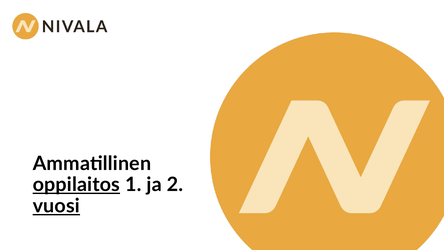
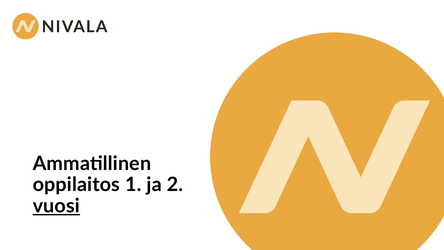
oppilaitos underline: present -> none
